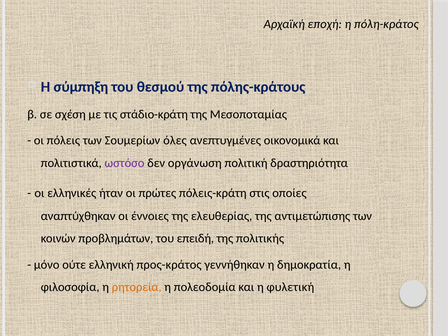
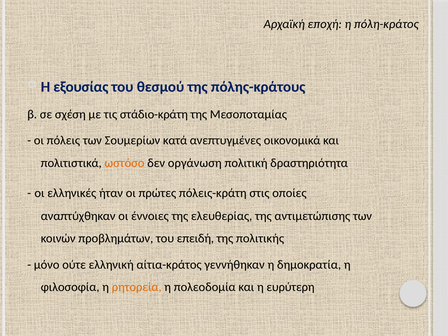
σύμπηξη: σύμπηξη -> εξουσίας
όλες: όλες -> κατά
ωστόσο colour: purple -> orange
προς-κράτος: προς-κράτος -> αίτια-κράτος
φυλετική: φυλετική -> ευρύτερη
